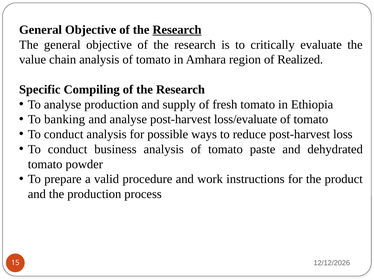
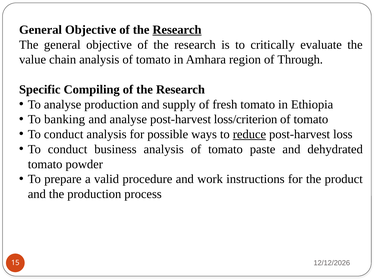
Realized: Realized -> Through
loss/evaluate: loss/evaluate -> loss/criterion
reduce underline: none -> present
